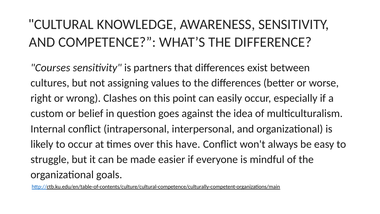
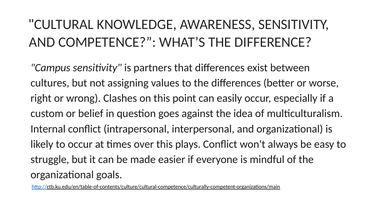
Courses: Courses -> Campus
have: have -> plays
